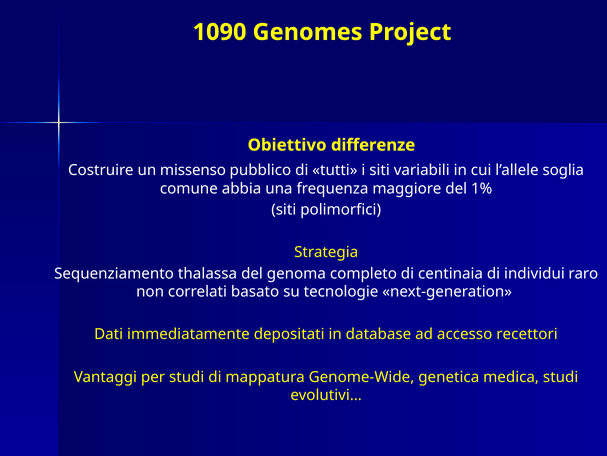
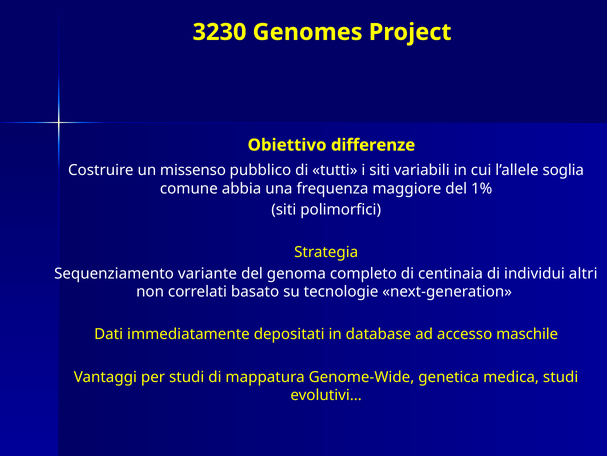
1090: 1090 -> 3230
thalassa: thalassa -> variante
raro: raro -> altri
recettori: recettori -> maschile
